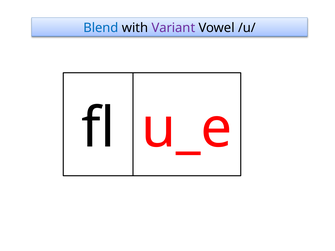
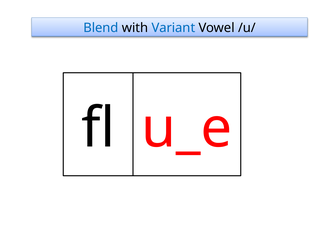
Variant colour: purple -> blue
